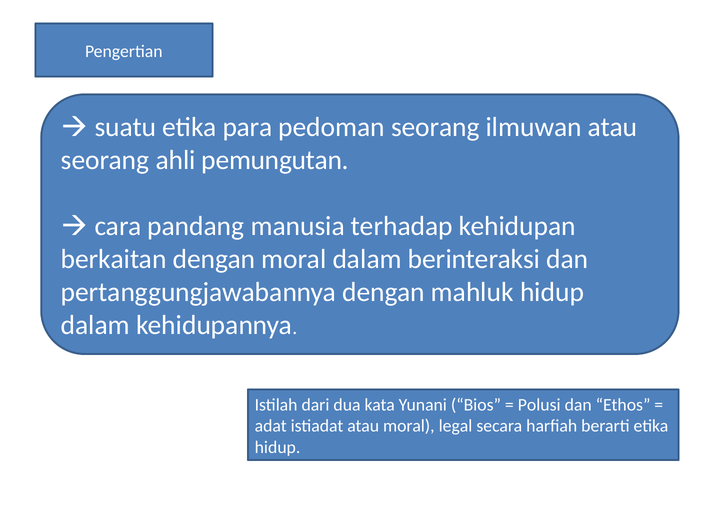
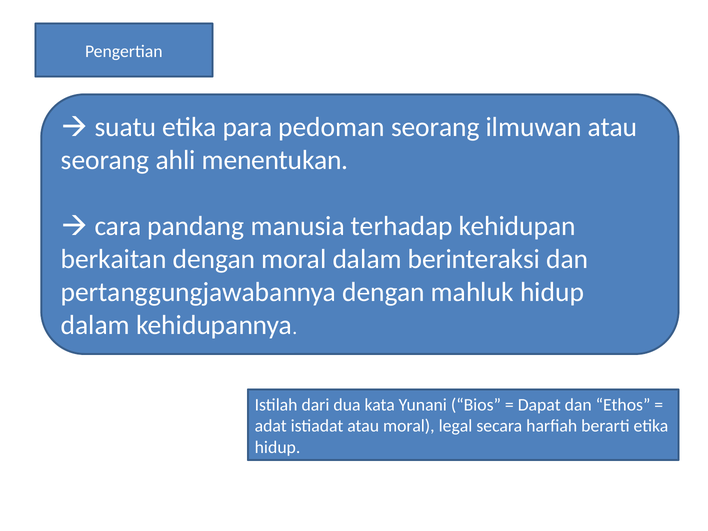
pemungutan: pemungutan -> menentukan
Polusi: Polusi -> Dapat
